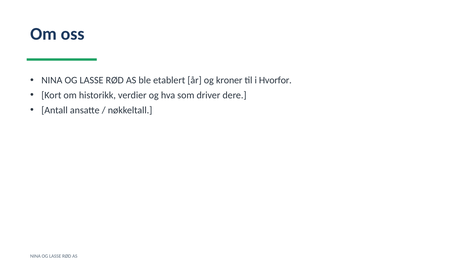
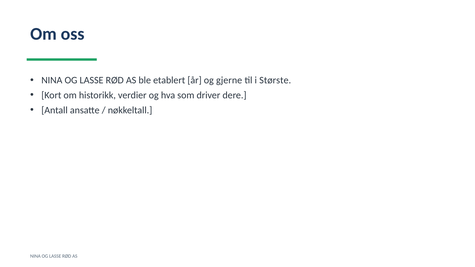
kroner: kroner -> gjerne
Hvorfor: Hvorfor -> Største
